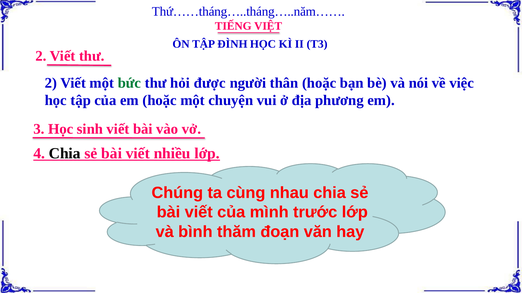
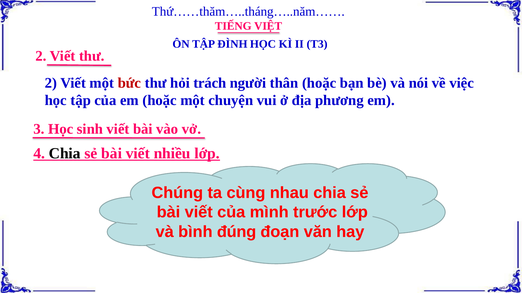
Thứ……tháng…..tháng…..năm……: Thứ……tháng…..tháng…..năm…… -> Thứ……thăm…..tháng…..năm……
bức colour: green -> red
được: được -> trách
thăm: thăm -> đúng
